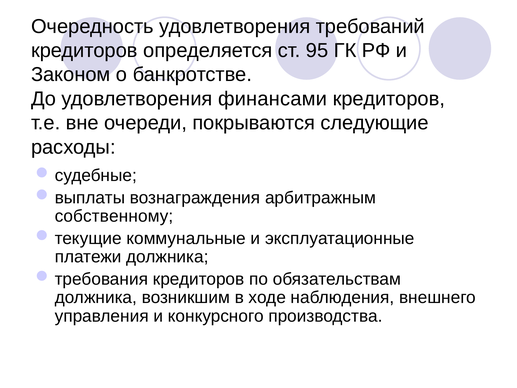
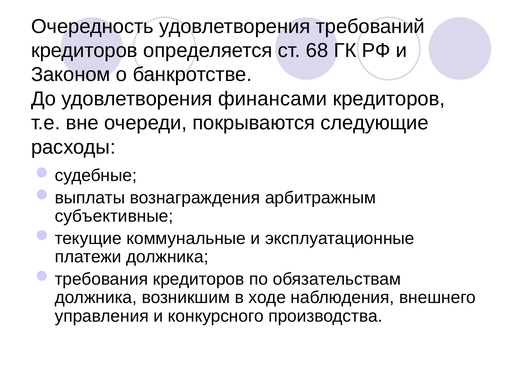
95: 95 -> 68
собственному: собственному -> субъективные
